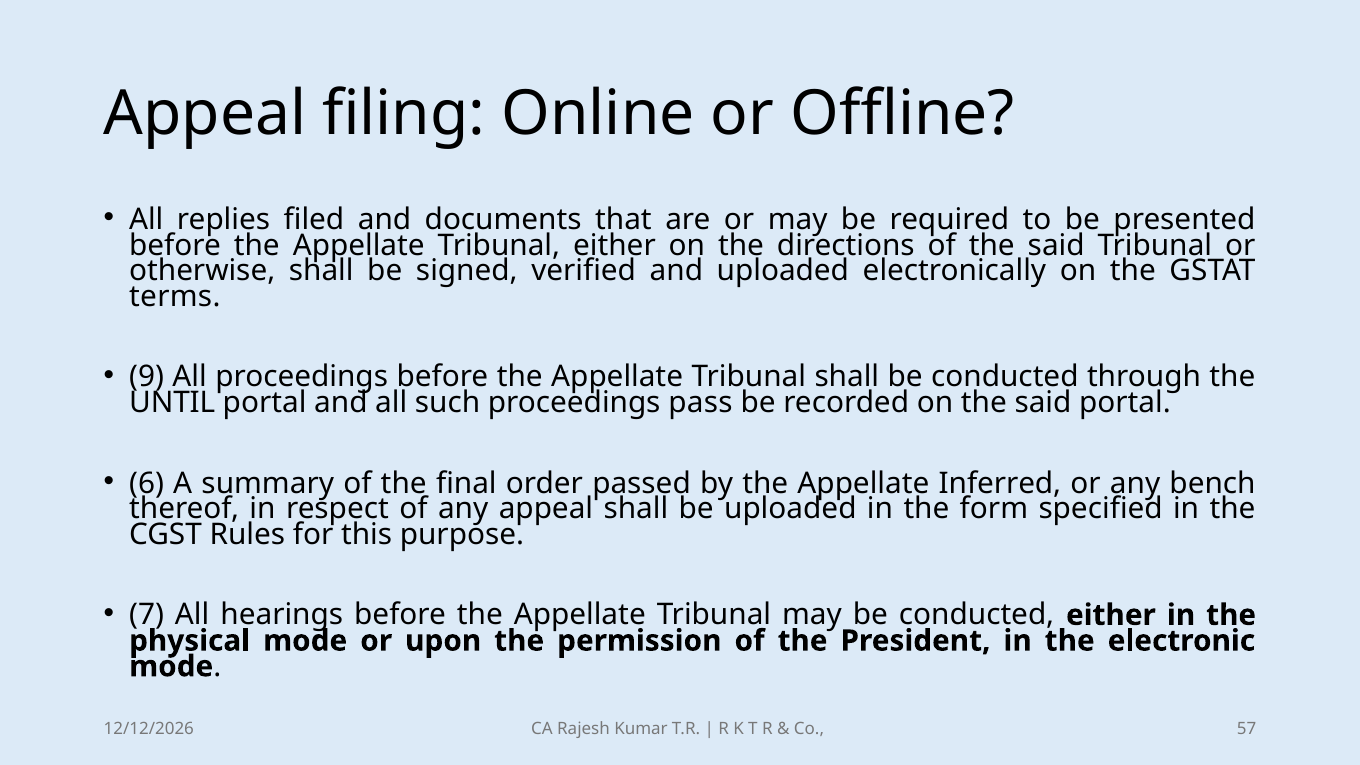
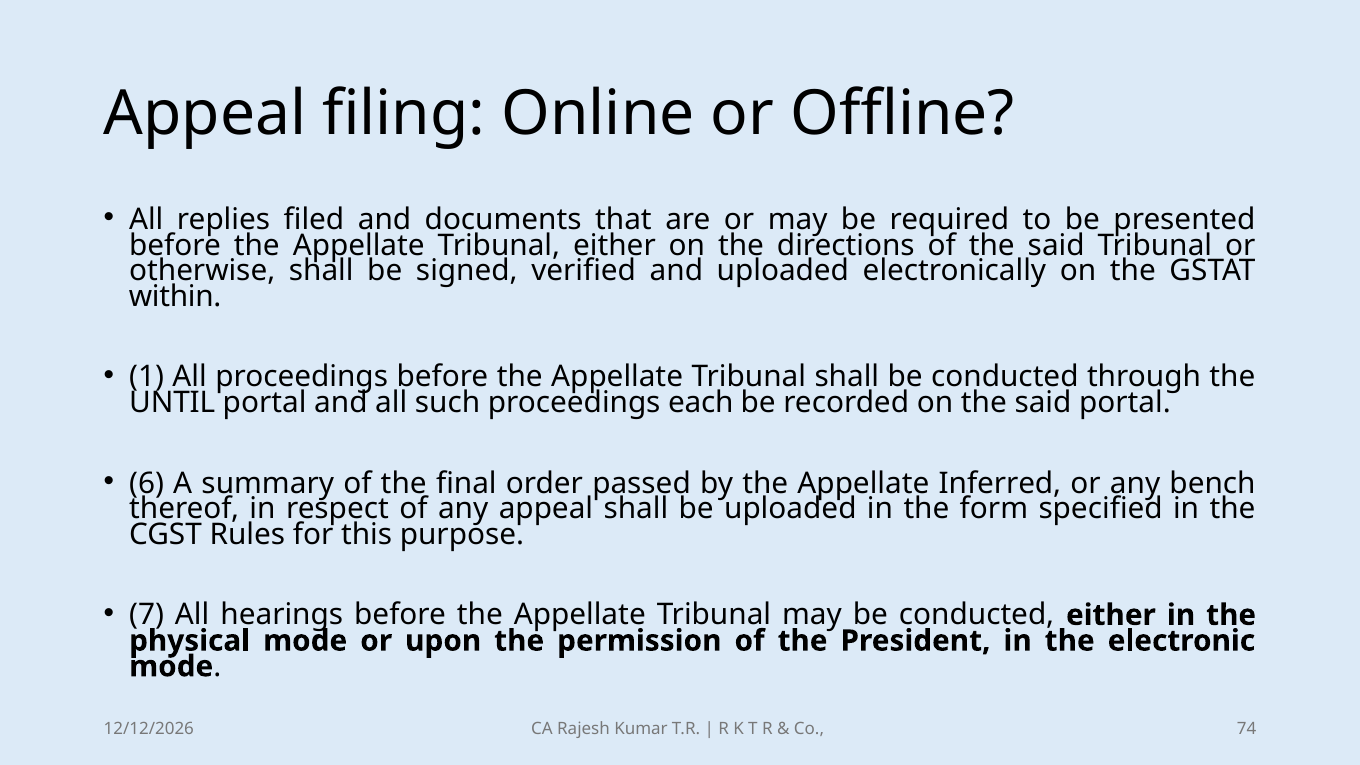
terms: terms -> within
9: 9 -> 1
pass: pass -> each
57: 57 -> 74
